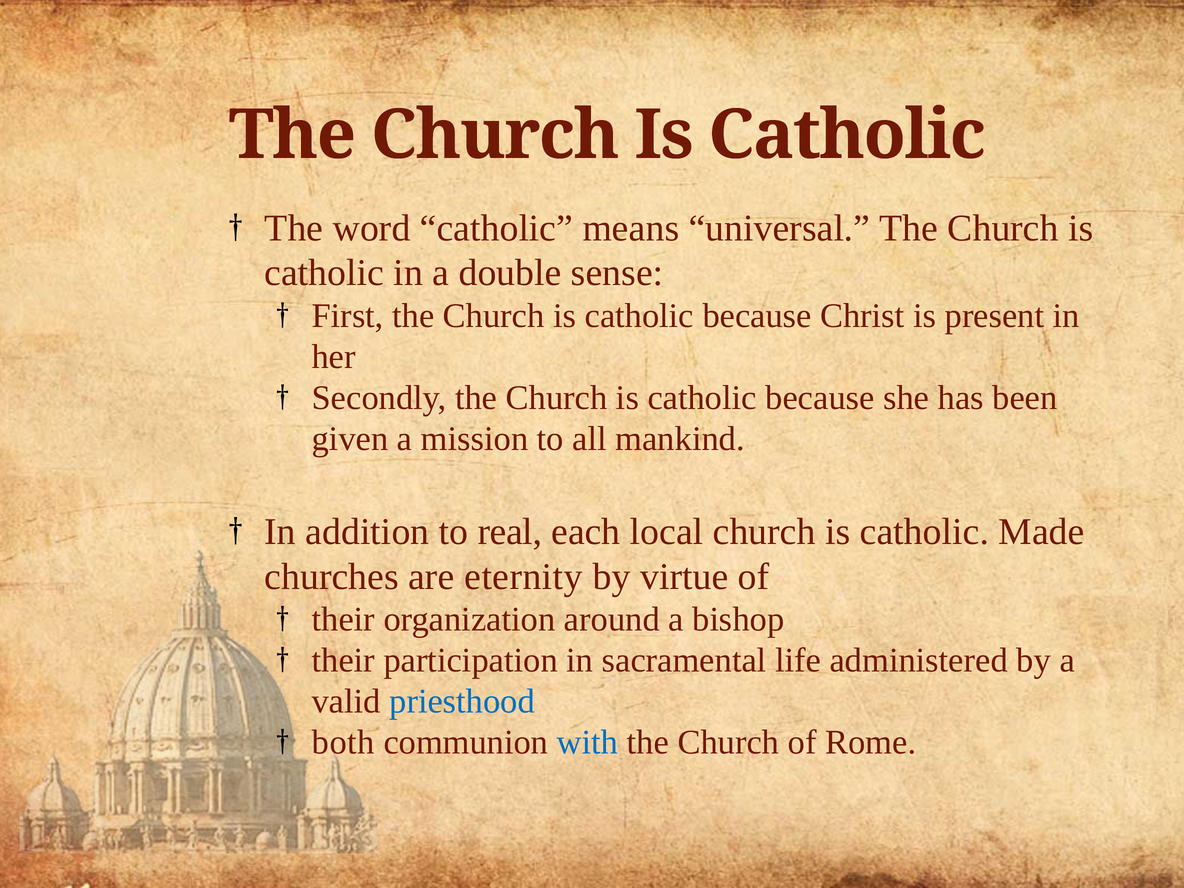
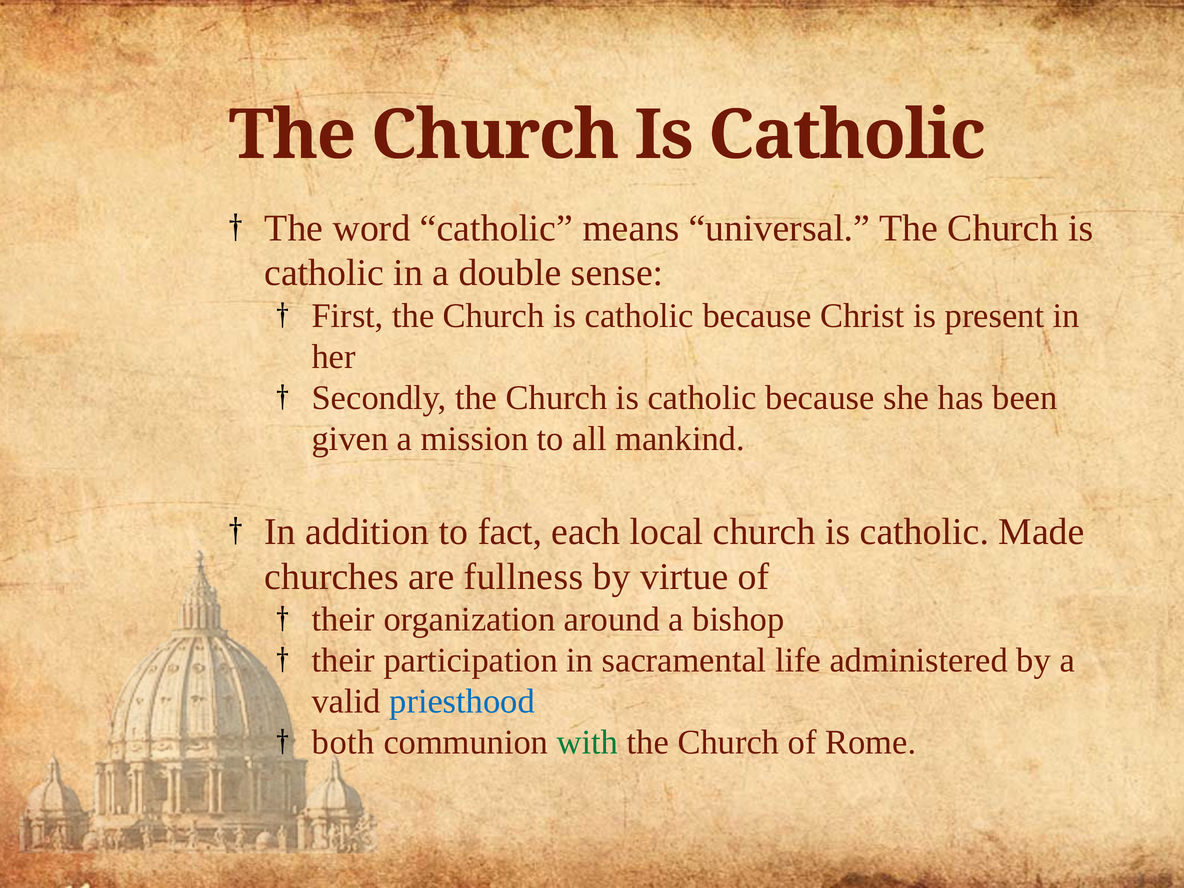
real: real -> fact
eternity: eternity -> fullness
with colour: blue -> green
